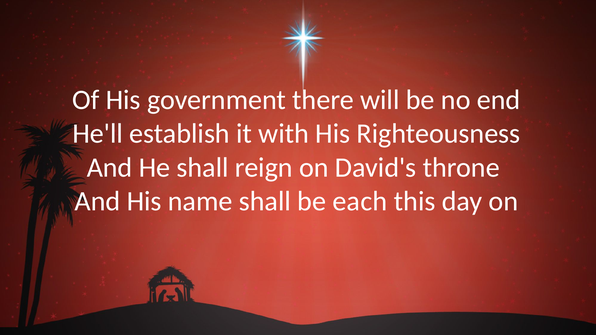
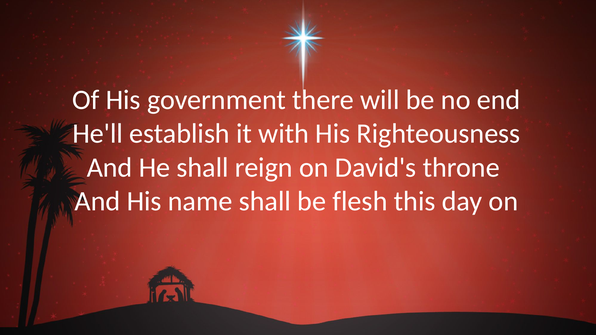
each: each -> flesh
